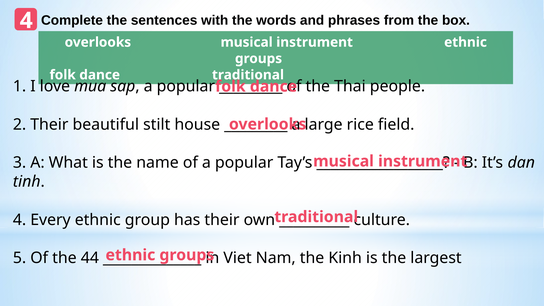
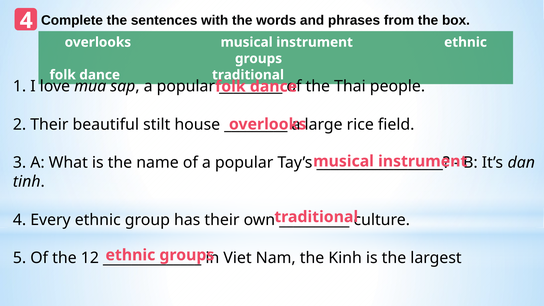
44: 44 -> 12
